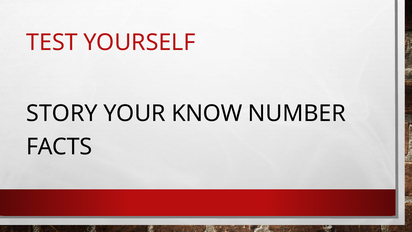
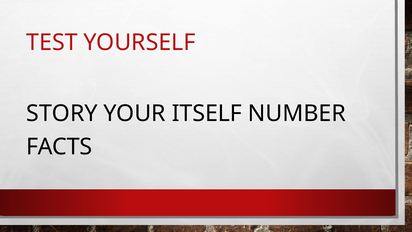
KNOW: KNOW -> ITSELF
